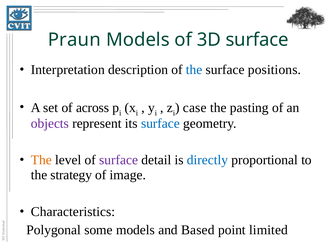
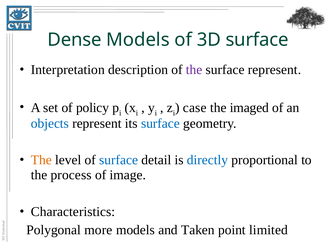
Praun: Praun -> Dense
the at (194, 70) colour: blue -> purple
surface positions: positions -> represent
across: across -> policy
pasting: pasting -> imaged
objects colour: purple -> blue
surface at (119, 160) colour: purple -> blue
strategy: strategy -> process
some: some -> more
Based: Based -> Taken
